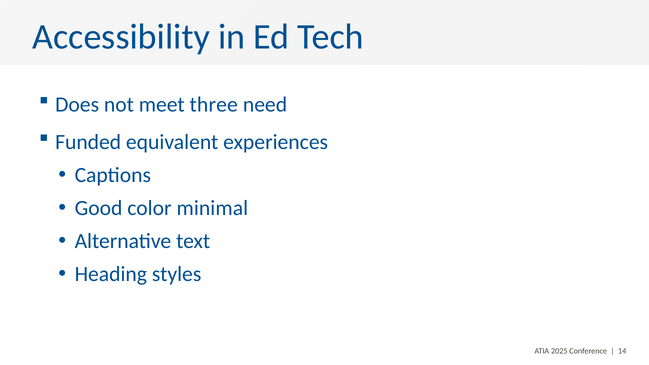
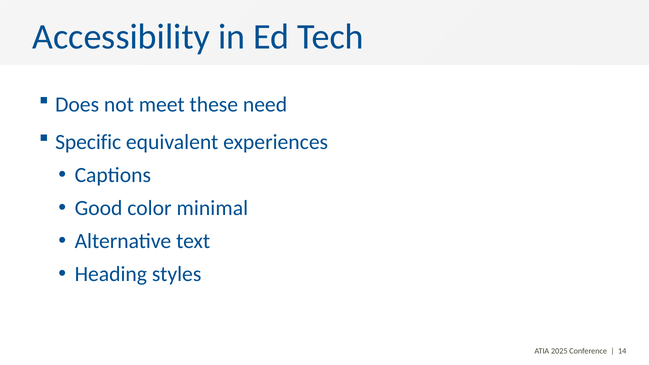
three: three -> these
Funded: Funded -> Specific
